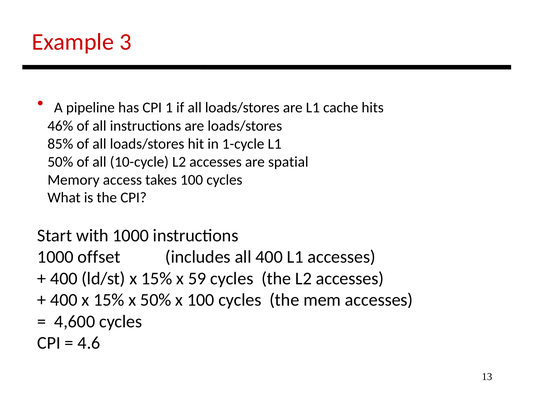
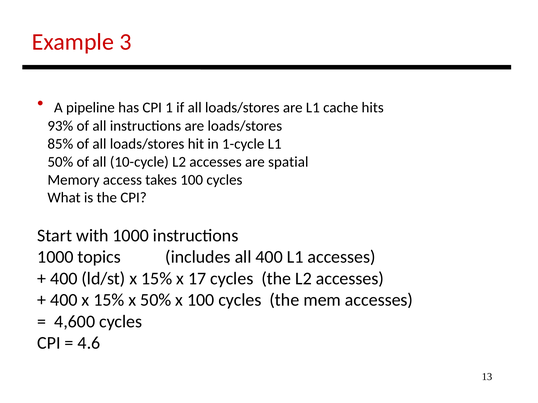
46%: 46% -> 93%
offset: offset -> topics
59: 59 -> 17
